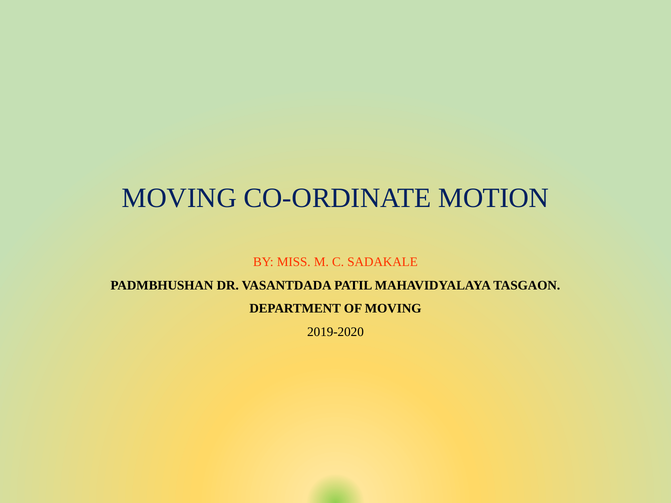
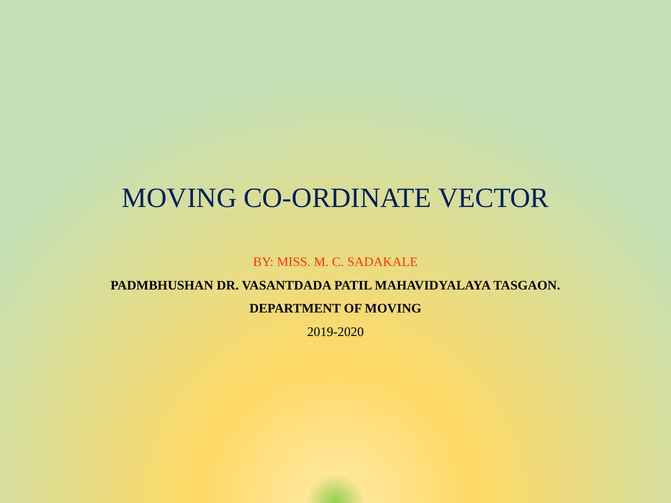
MOTION: MOTION -> VECTOR
